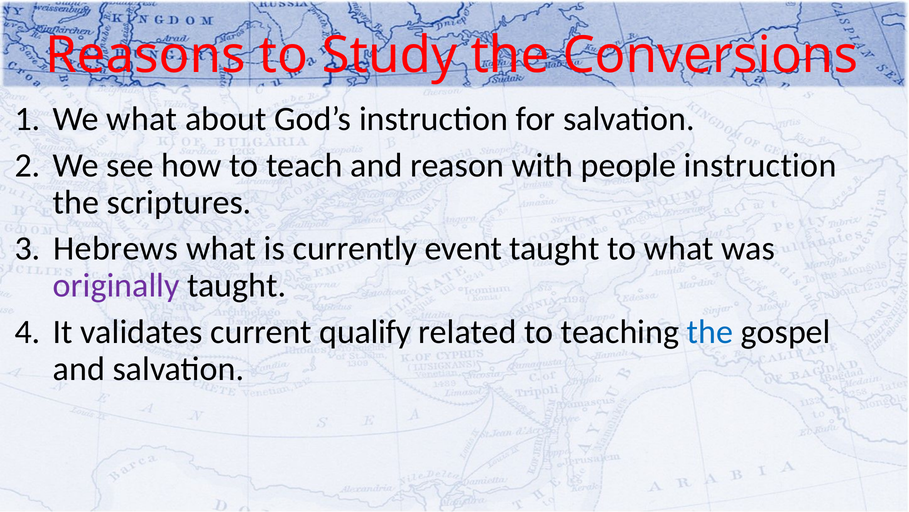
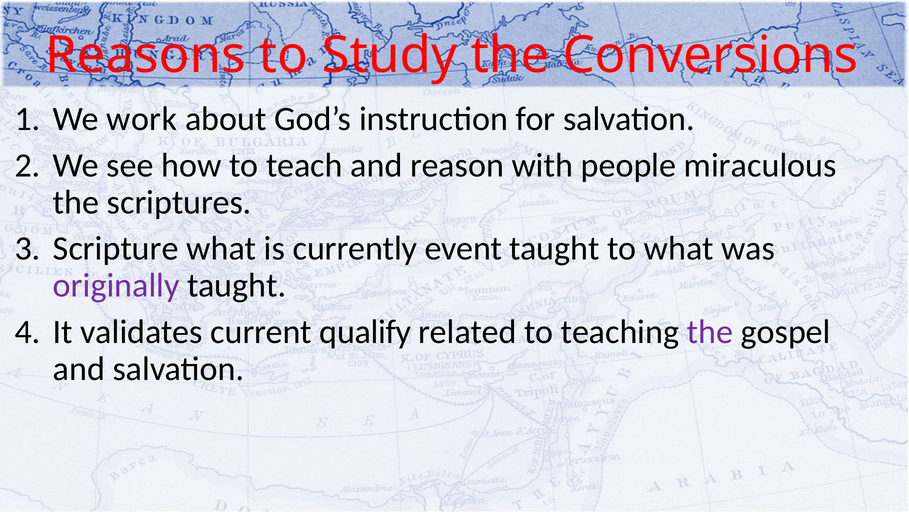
We what: what -> work
people instruction: instruction -> miraculous
Hebrews: Hebrews -> Scripture
the at (710, 331) colour: blue -> purple
